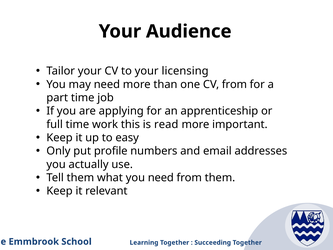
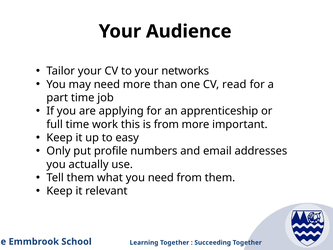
licensing: licensing -> networks
CV from: from -> read
is read: read -> from
